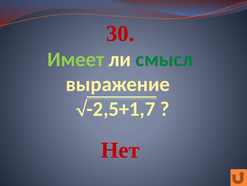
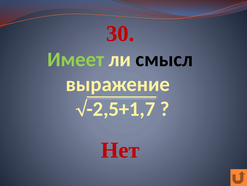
смысл colour: green -> black
